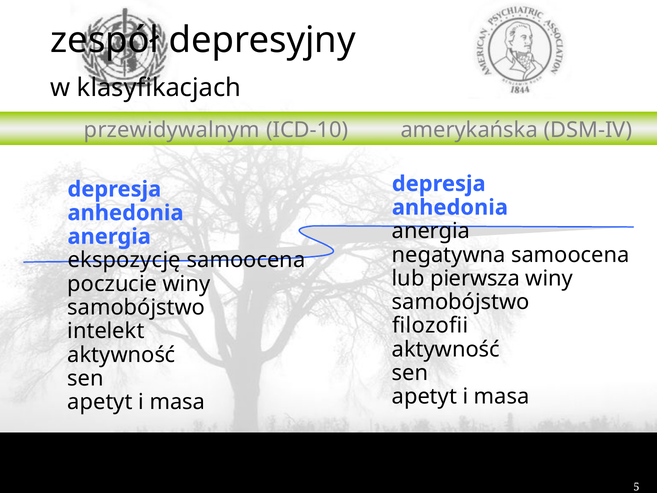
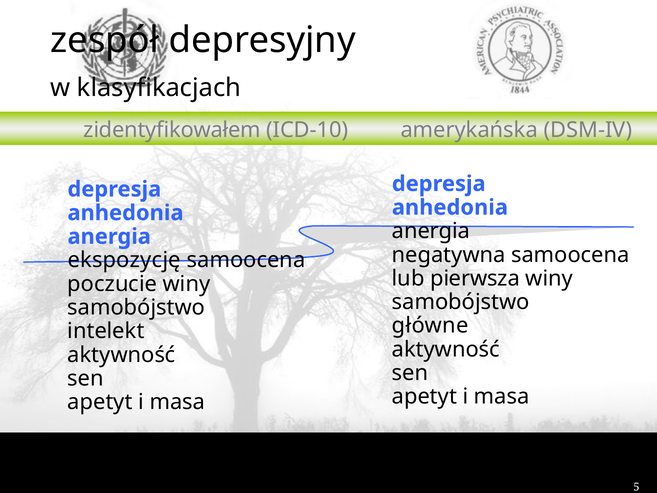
przewidywalnym: przewidywalnym -> zidentyfikowałem
filozofii: filozofii -> główne
